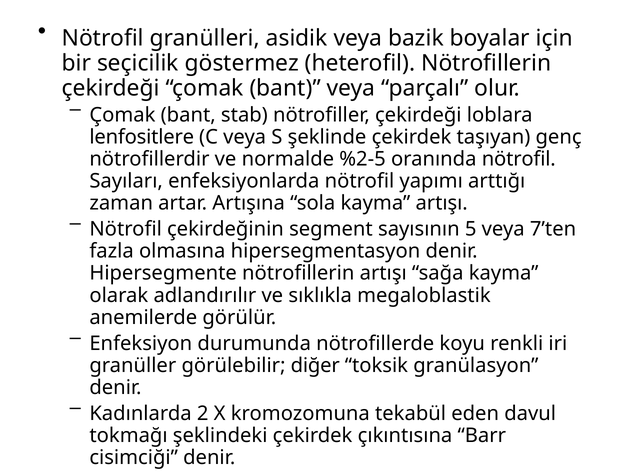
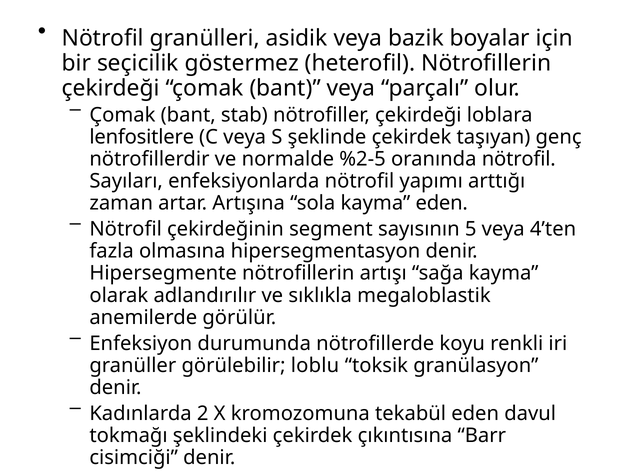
kayma artışı: artışı -> eden
7’ten: 7’ten -> 4’ten
diğer: diğer -> loblu
